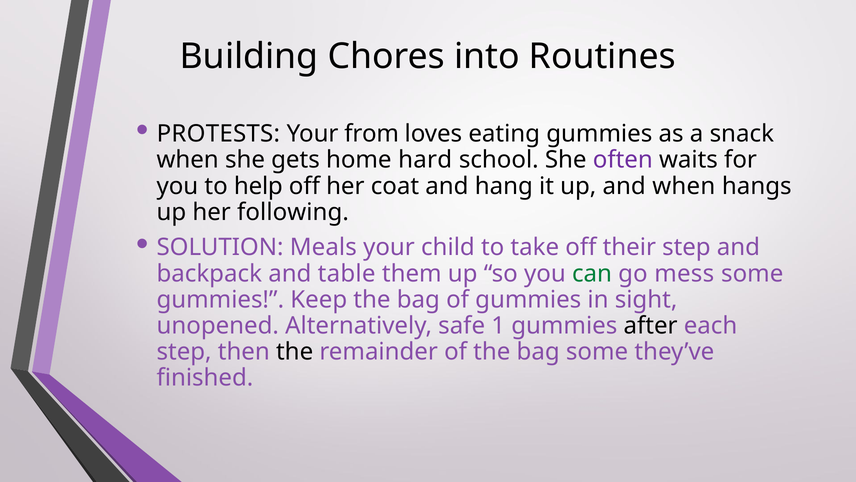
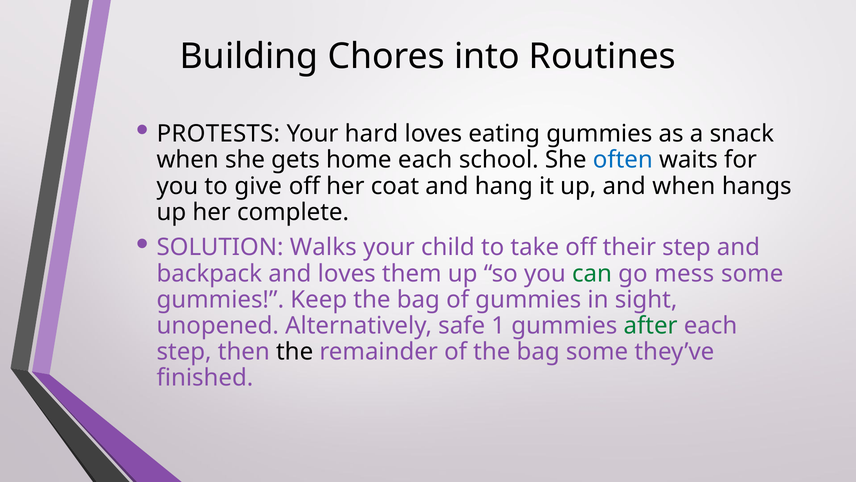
from: from -> hard
home hard: hard -> each
often colour: purple -> blue
help: help -> give
following: following -> complete
Meals: Meals -> Walks
and table: table -> loves
after colour: black -> green
